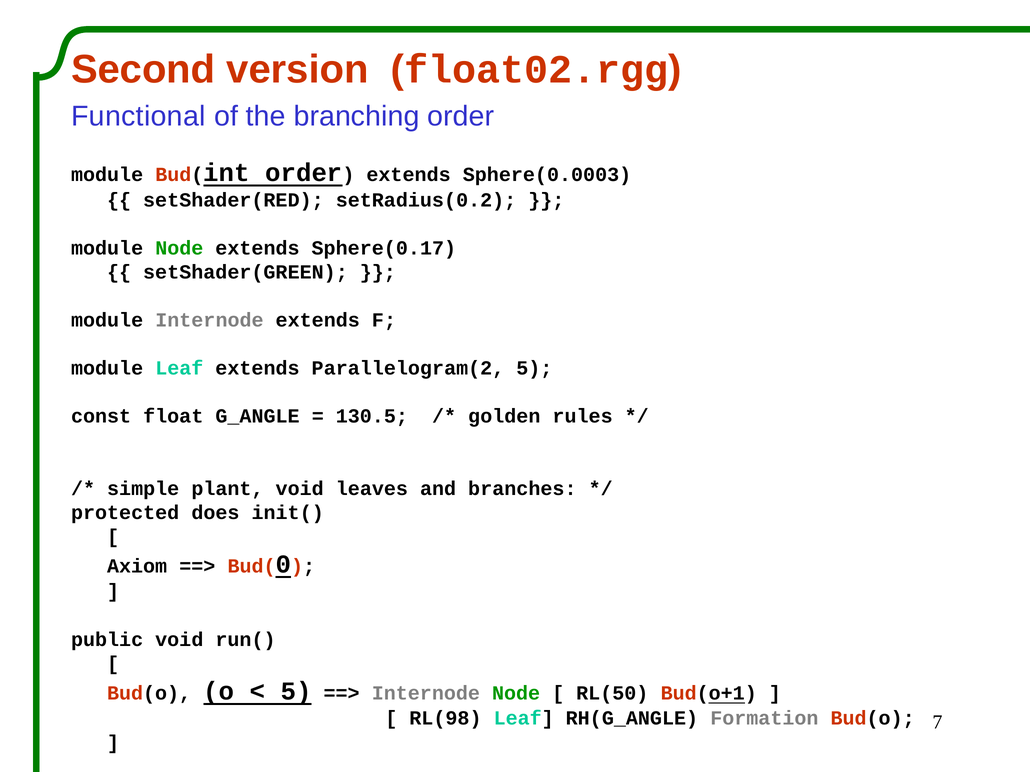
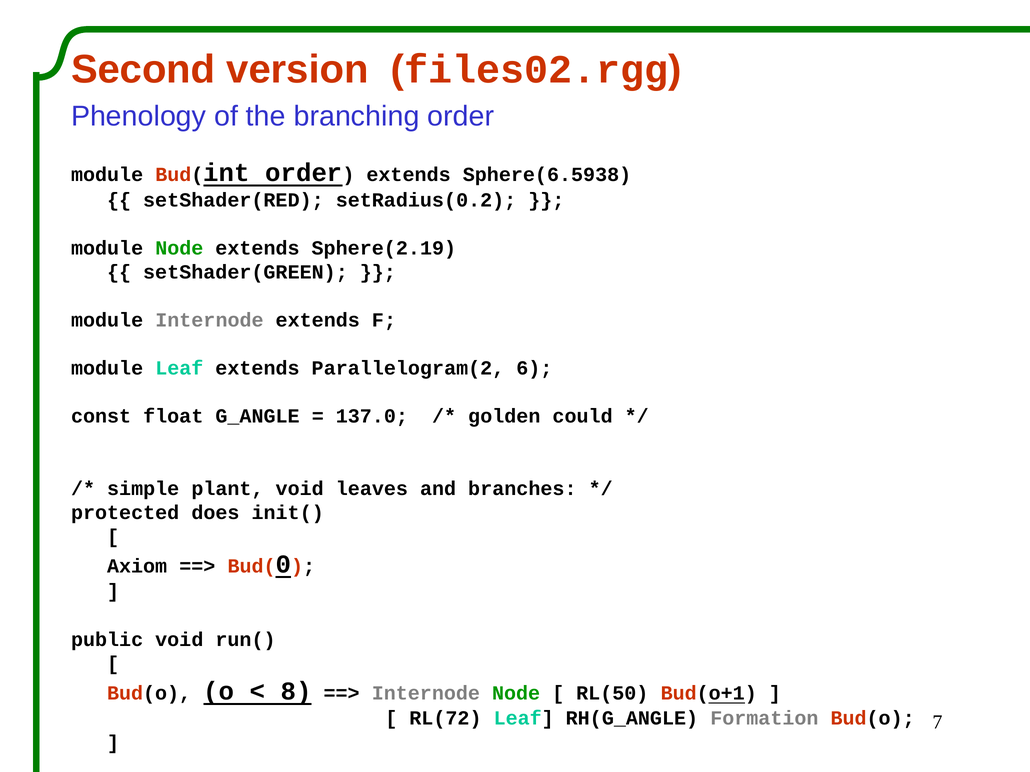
float02.rgg: float02.rgg -> files02.rgg
Functional: Functional -> Phenology
Sphere(0.0003: Sphere(0.0003 -> Sphere(6.5938
Sphere(0.17: Sphere(0.17 -> Sphere(2.19
Parallelogram(2 5: 5 -> 6
130.5: 130.5 -> 137.0
rules: rules -> could
5 at (296, 692): 5 -> 8
RL(98: RL(98 -> RL(72
